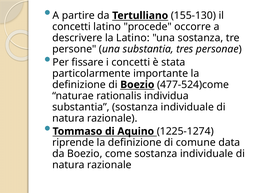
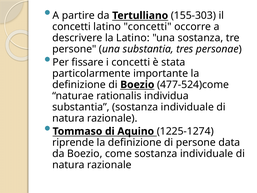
155-130: 155-130 -> 155-303
latino procede: procede -> concetti
di comune: comune -> persone
